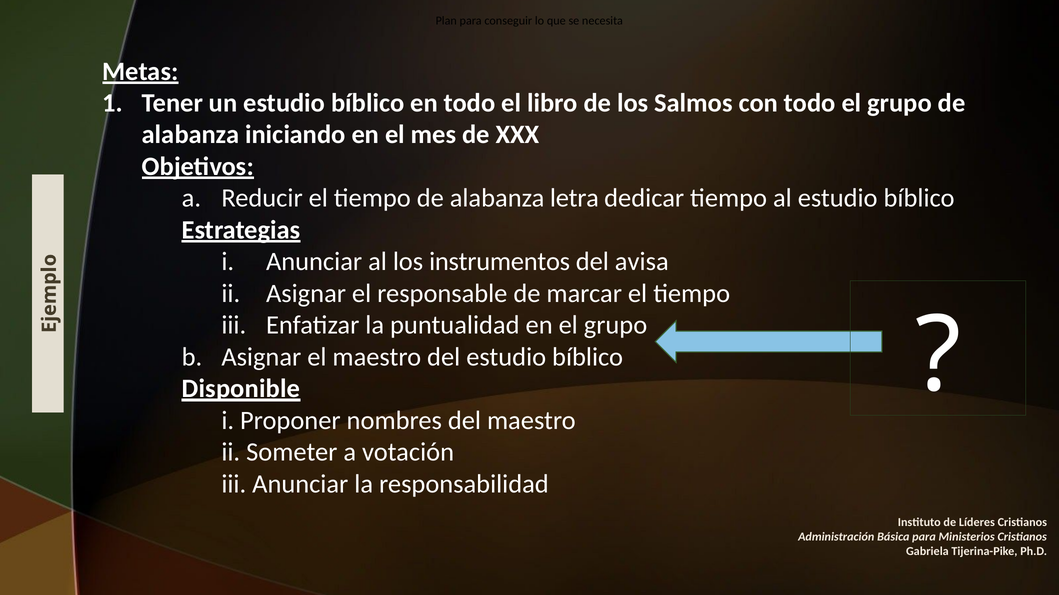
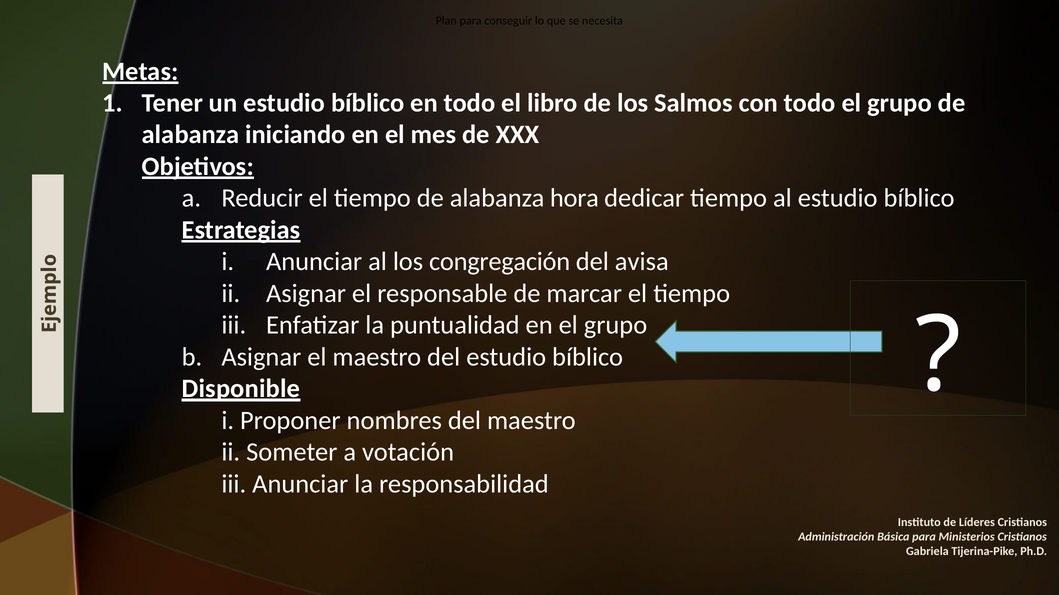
letra: letra -> hora
instrumentos: instrumentos -> congregación
